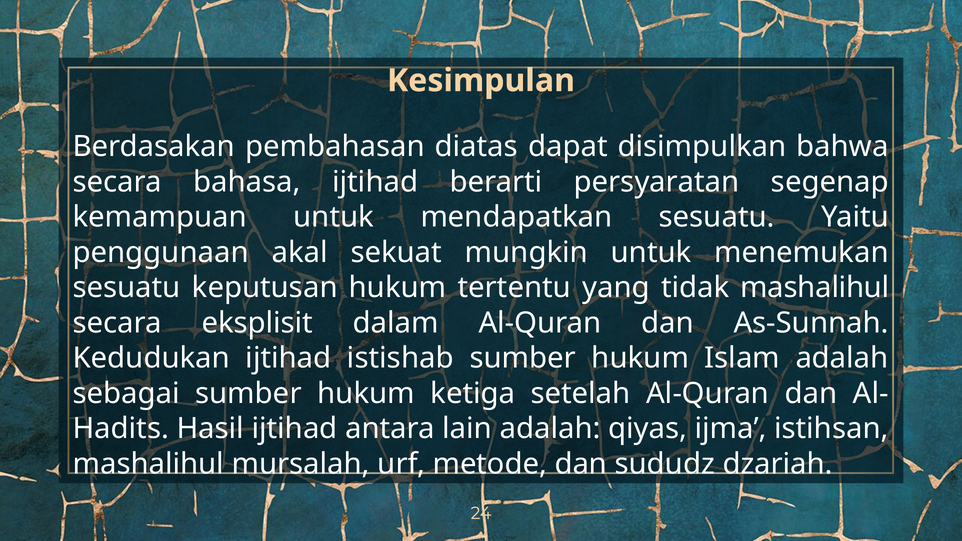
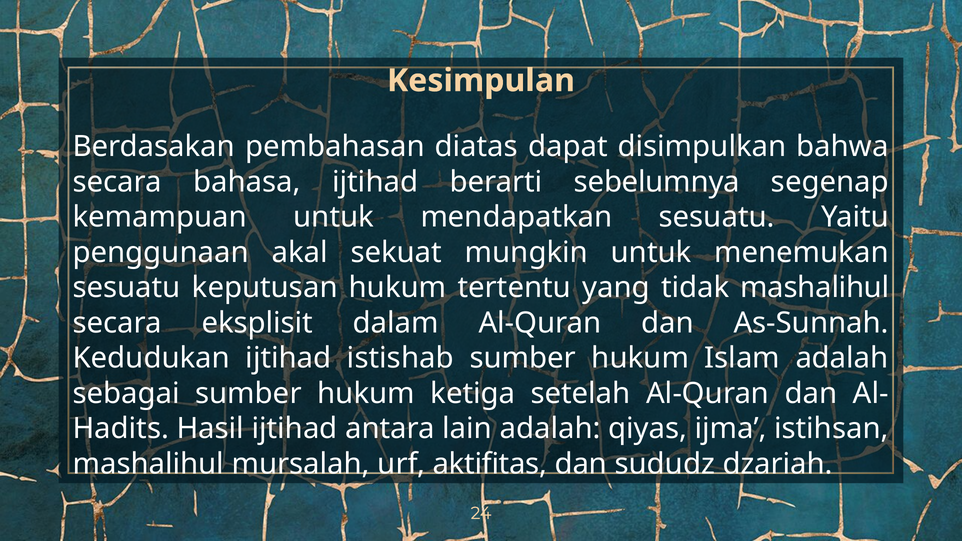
persyaratan: persyaratan -> sebelumnya
metode: metode -> aktifitas
